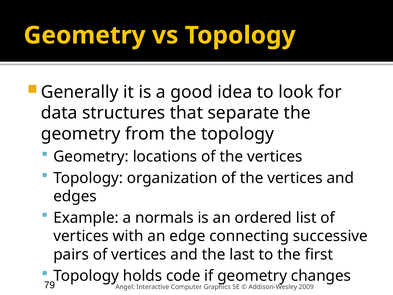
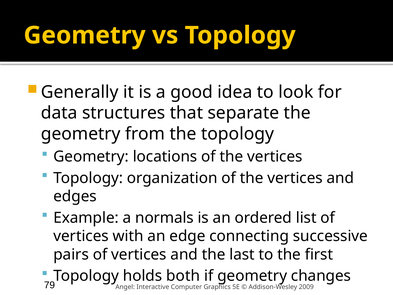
code: code -> both
